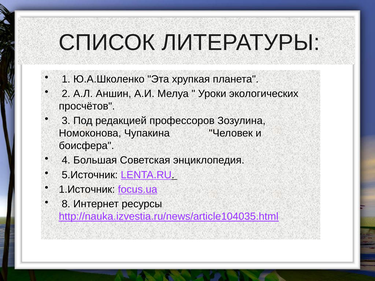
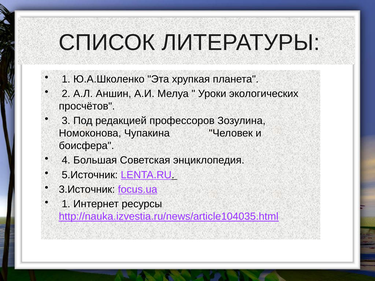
1.Источник: 1.Источник -> 3.Источник
8 at (66, 204): 8 -> 1
